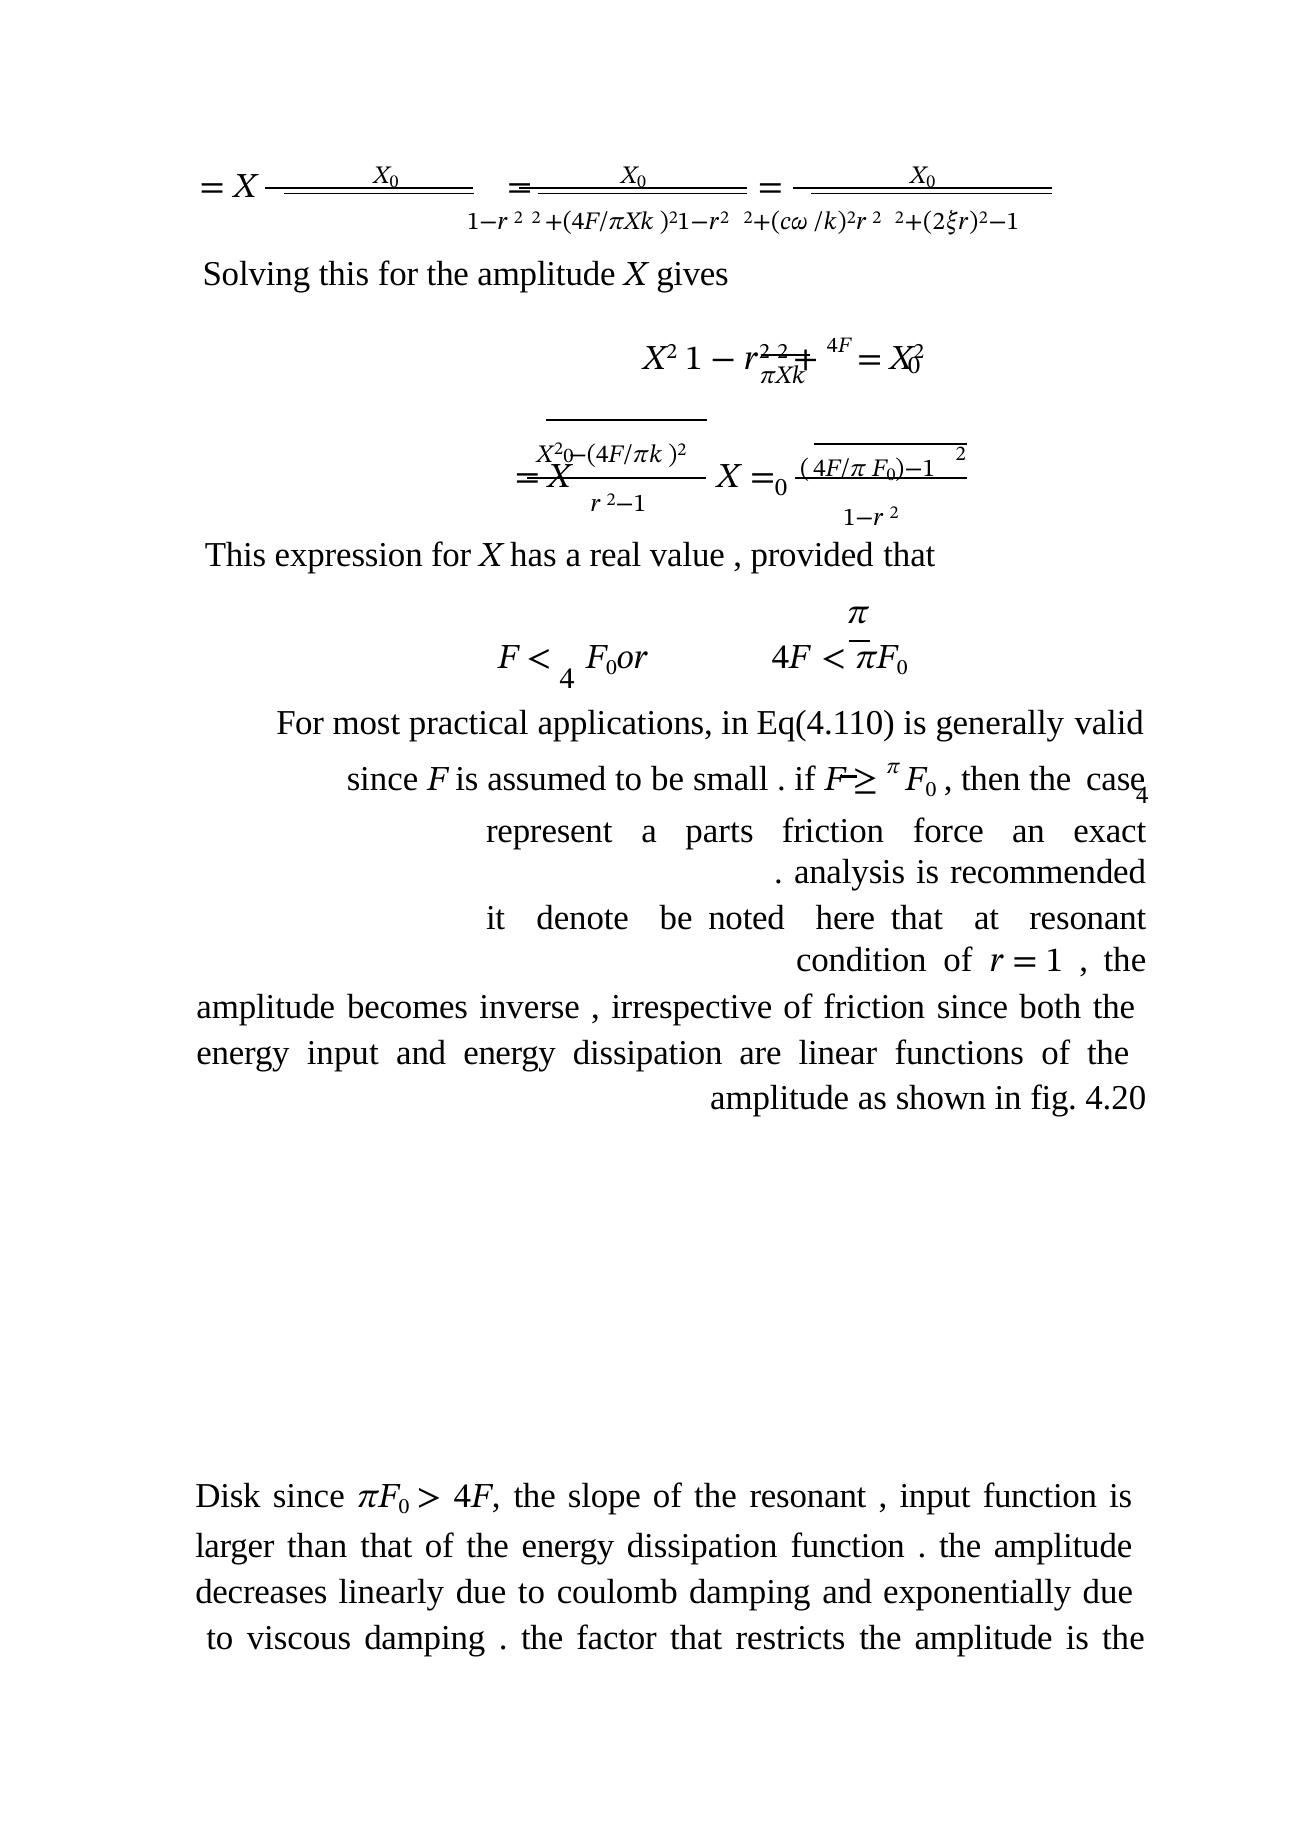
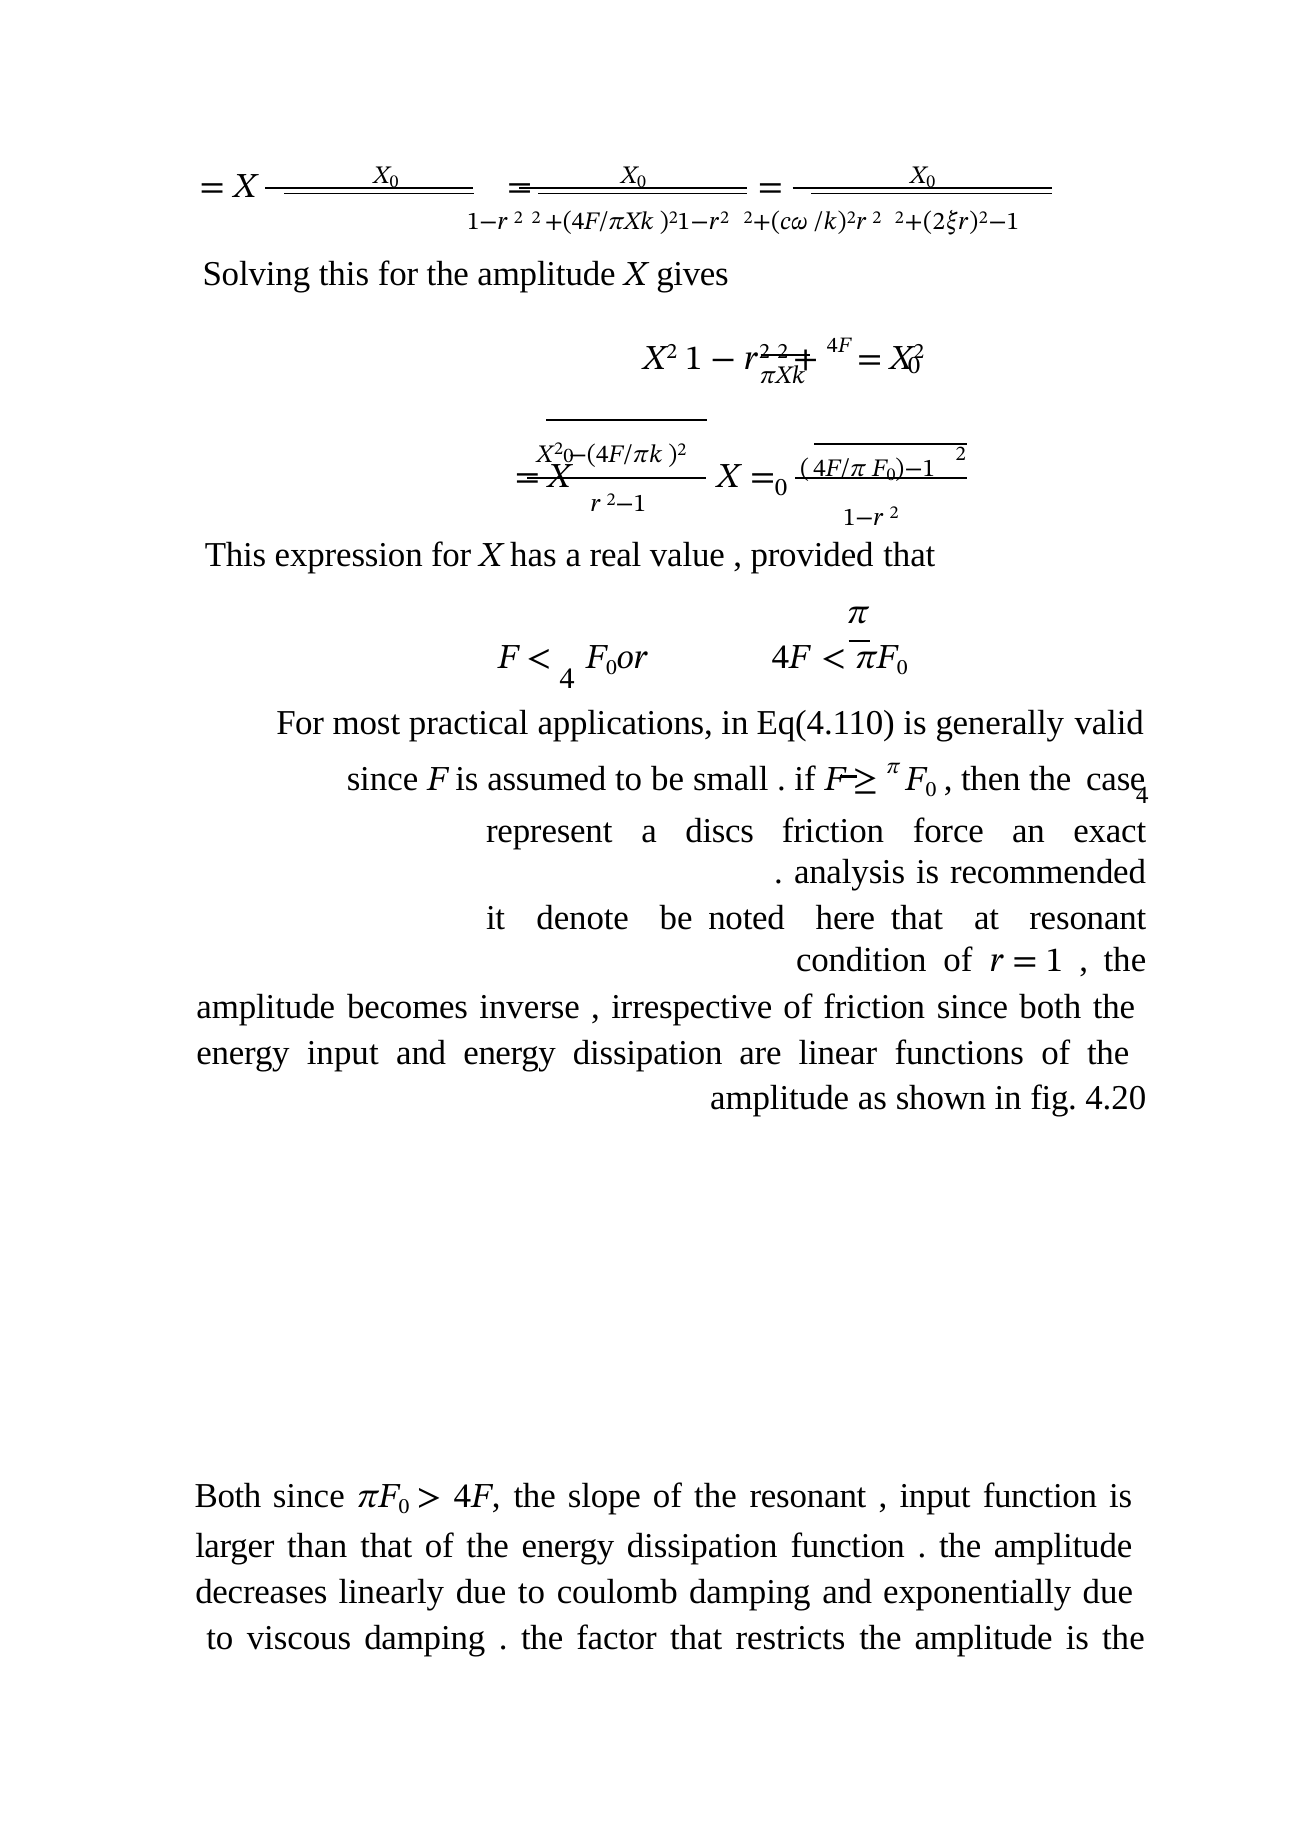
parts: parts -> discs
Disk at (228, 1496): Disk -> Both
